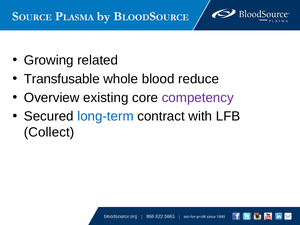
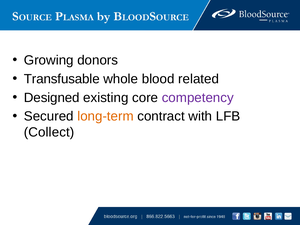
related: related -> donors
reduce: reduce -> related
Overview: Overview -> Designed
long-term colour: blue -> orange
